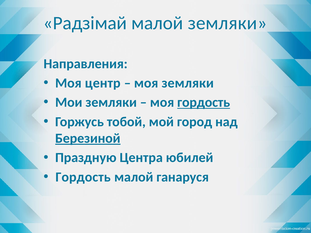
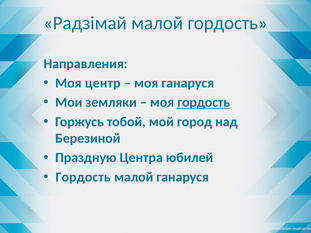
малой земляки: земляки -> гордость
моя земляки: земляки -> ганаруся
Березиной underline: present -> none
